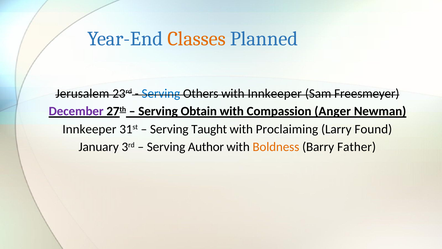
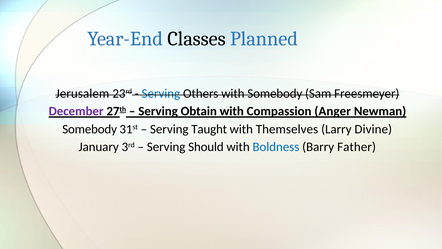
Classes colour: orange -> black
with Innkeeper: Innkeeper -> Somebody
Innkeeper at (89, 129): Innkeeper -> Somebody
Proclaiming: Proclaiming -> Themselves
Found: Found -> Divine
Author: Author -> Should
Boldness colour: orange -> blue
